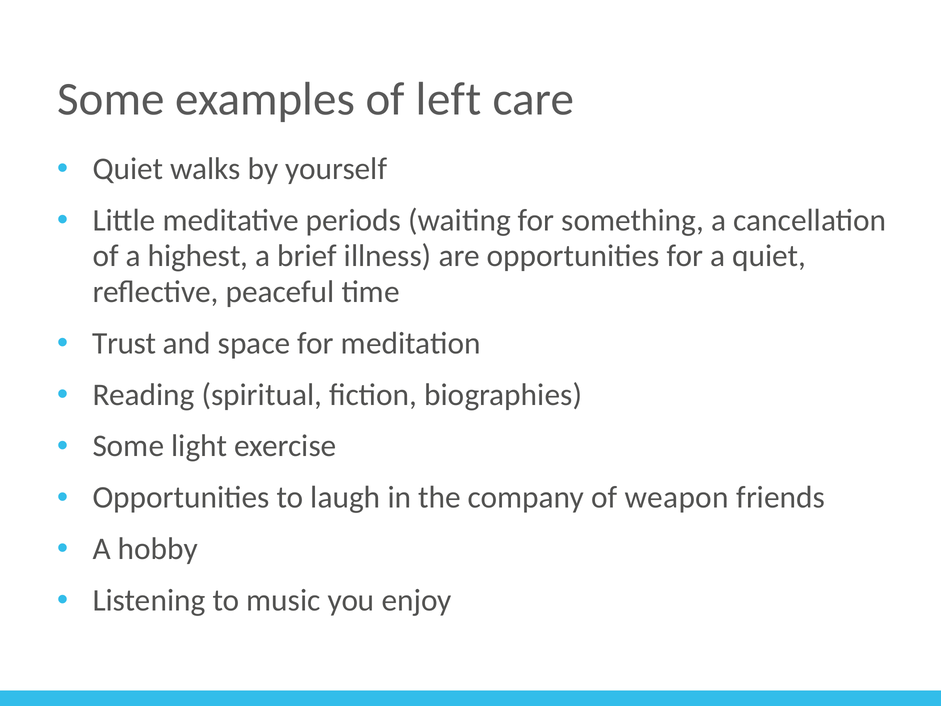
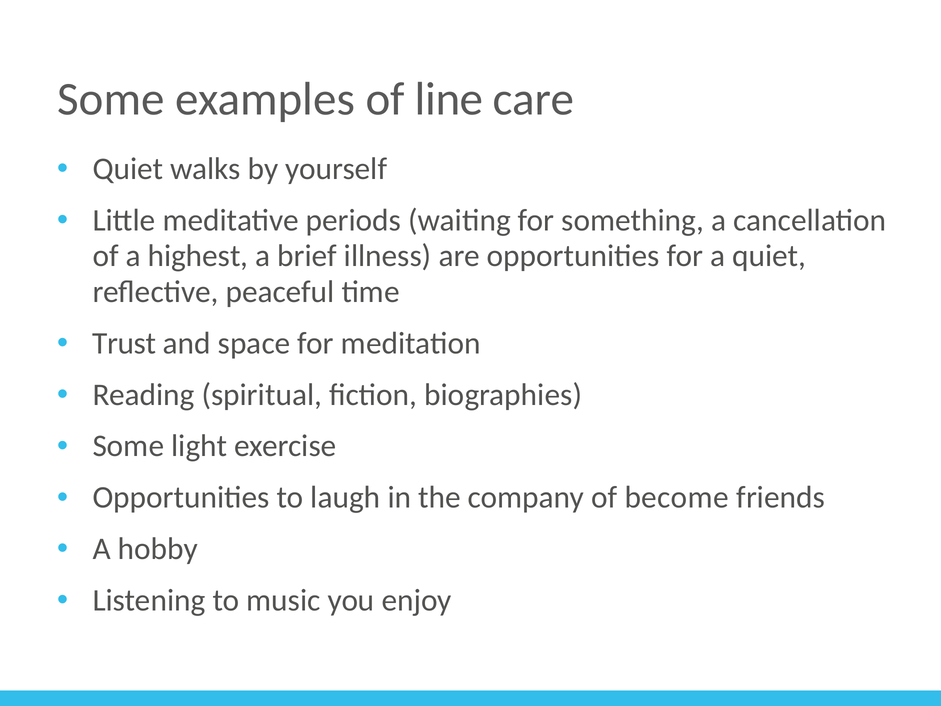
left: left -> line
weapon: weapon -> become
